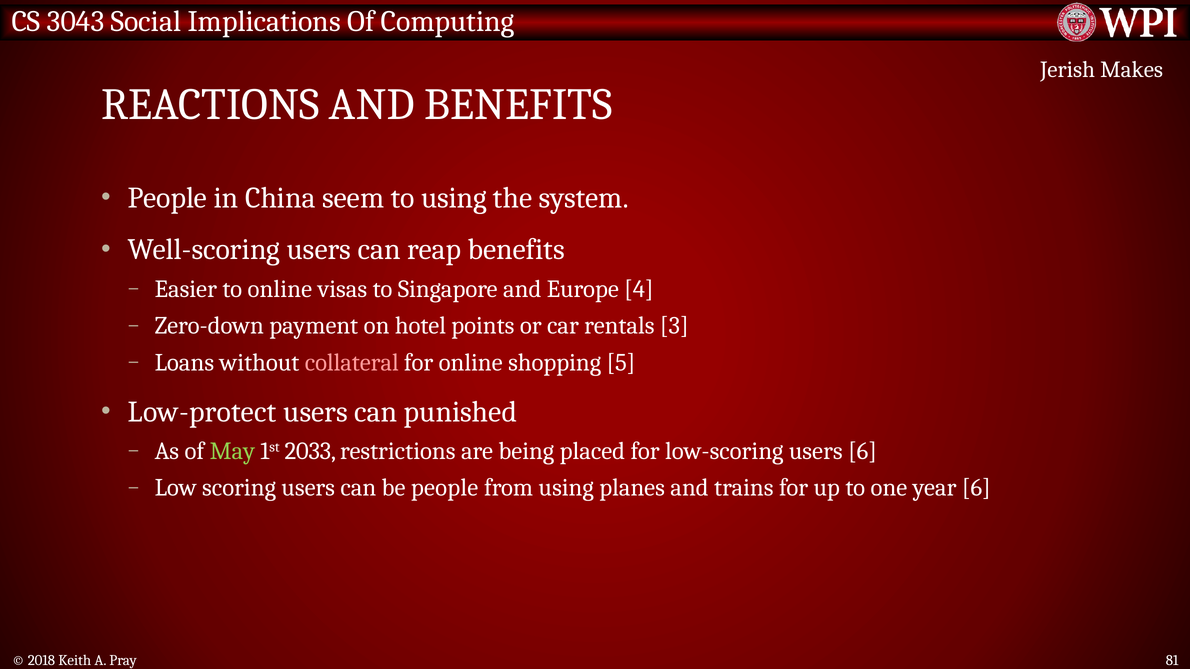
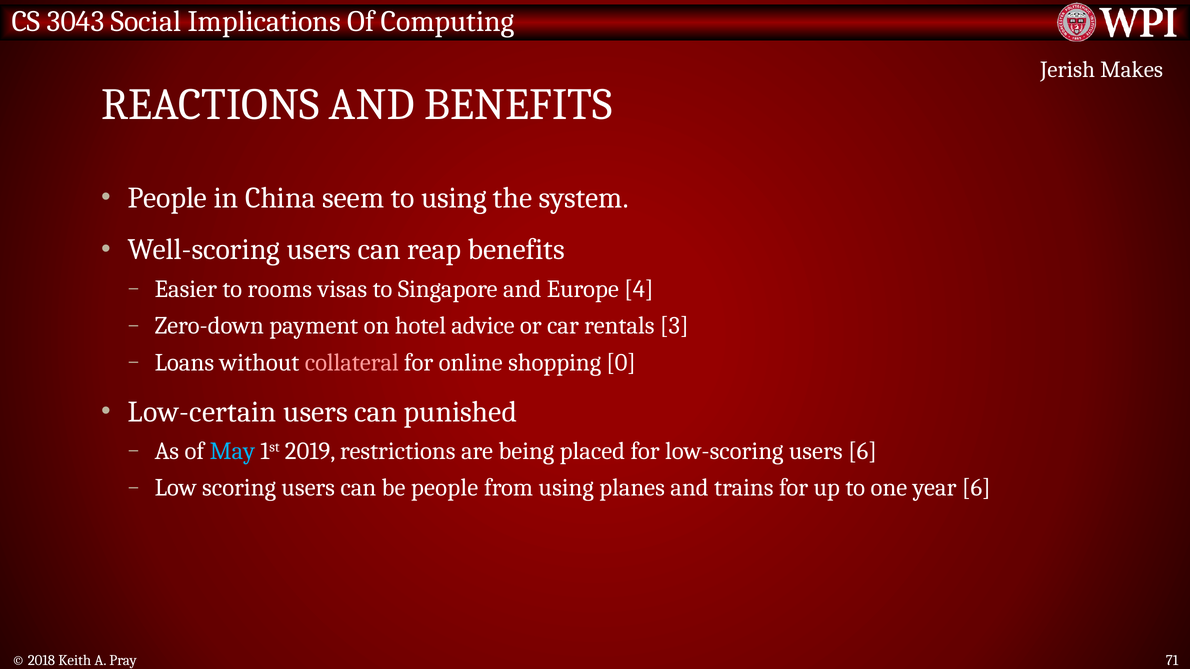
to online: online -> rooms
points: points -> advice
5: 5 -> 0
Low-protect: Low-protect -> Low-certain
May colour: light green -> light blue
2033: 2033 -> 2019
81: 81 -> 71
